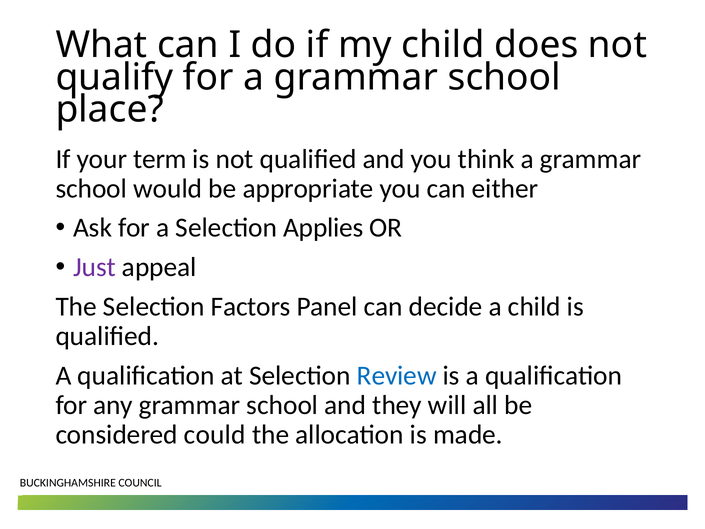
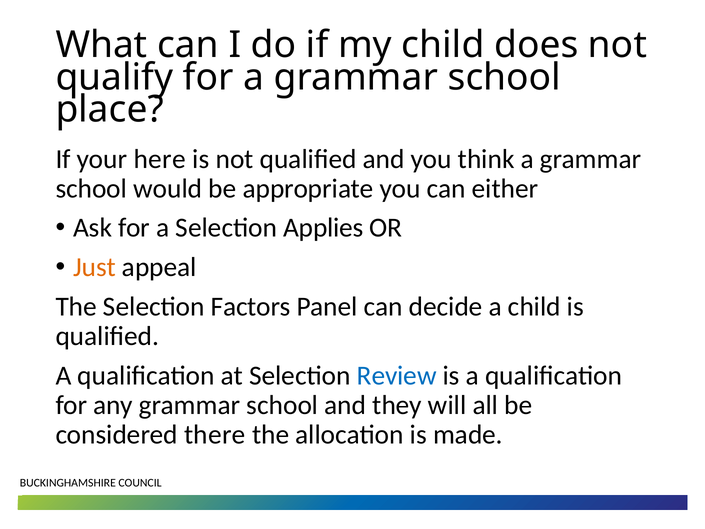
term: term -> here
Just colour: purple -> orange
could: could -> there
